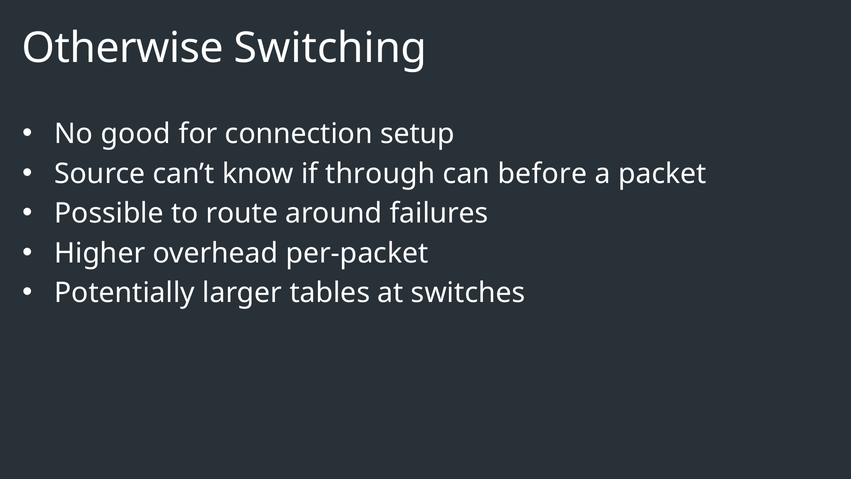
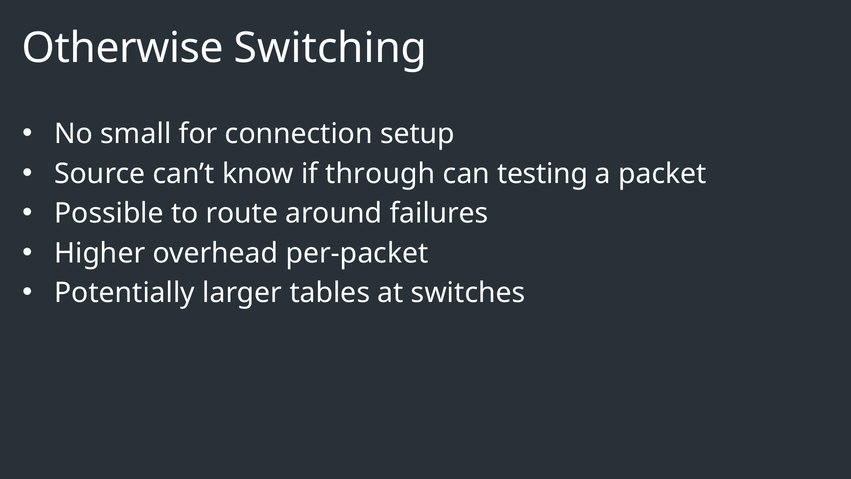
good: good -> small
before: before -> testing
